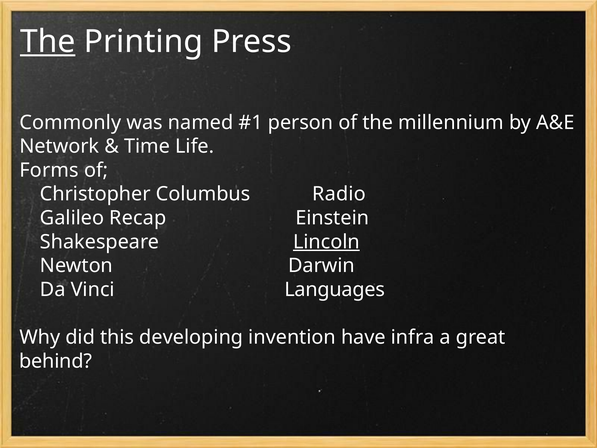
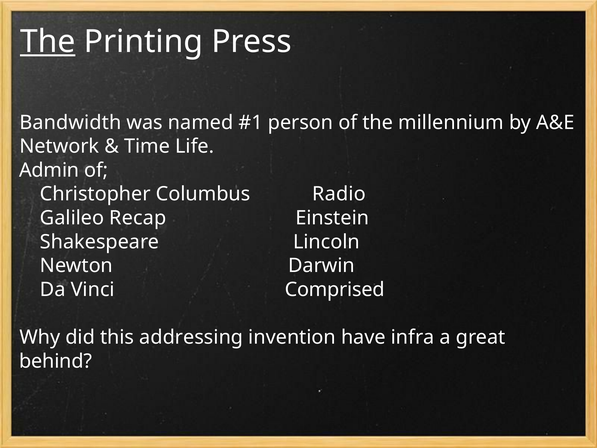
Commonly: Commonly -> Bandwidth
Forms: Forms -> Admin
Lincoln underline: present -> none
Languages: Languages -> Comprised
developing: developing -> addressing
